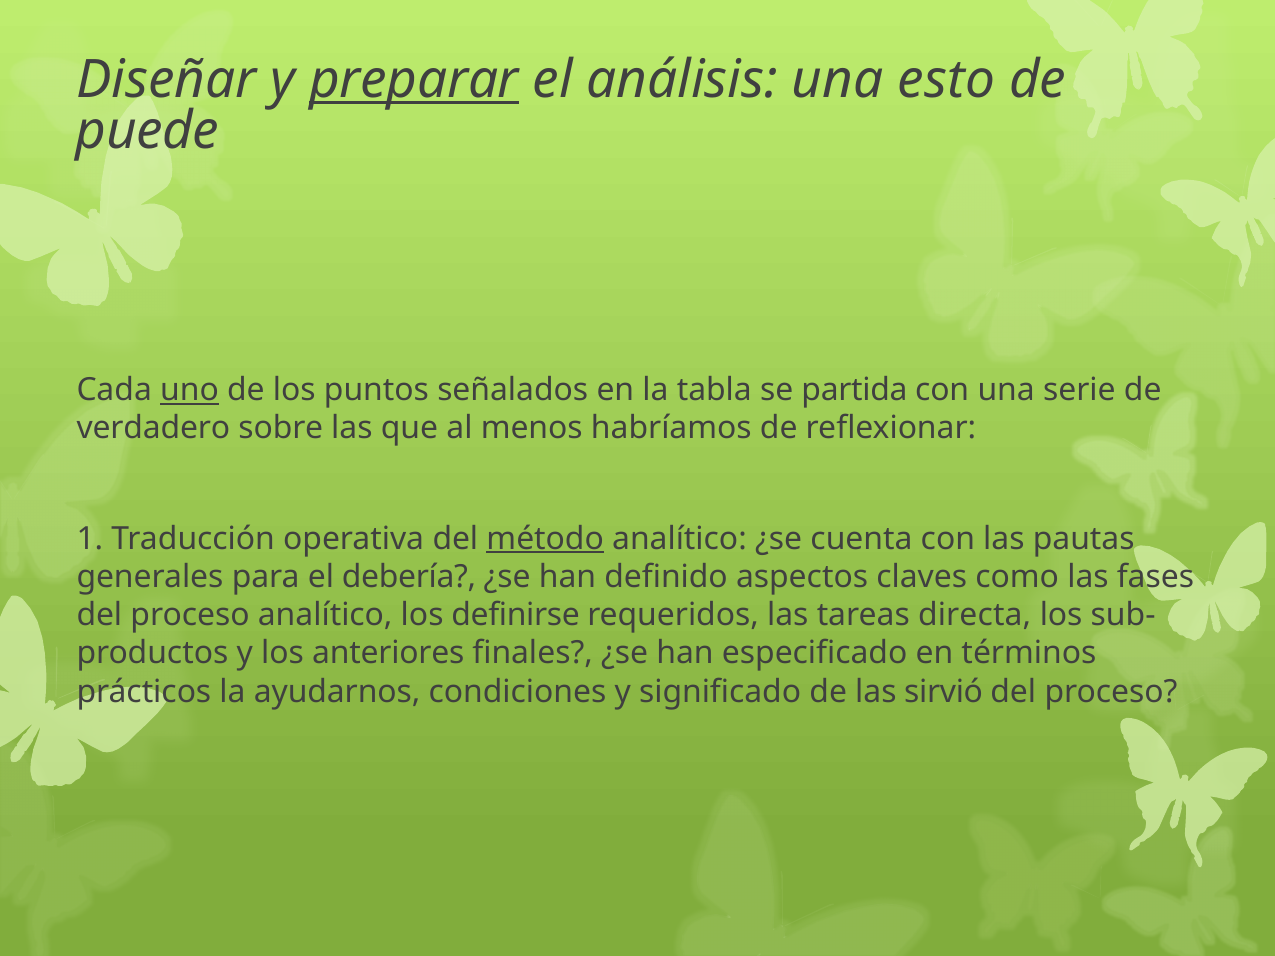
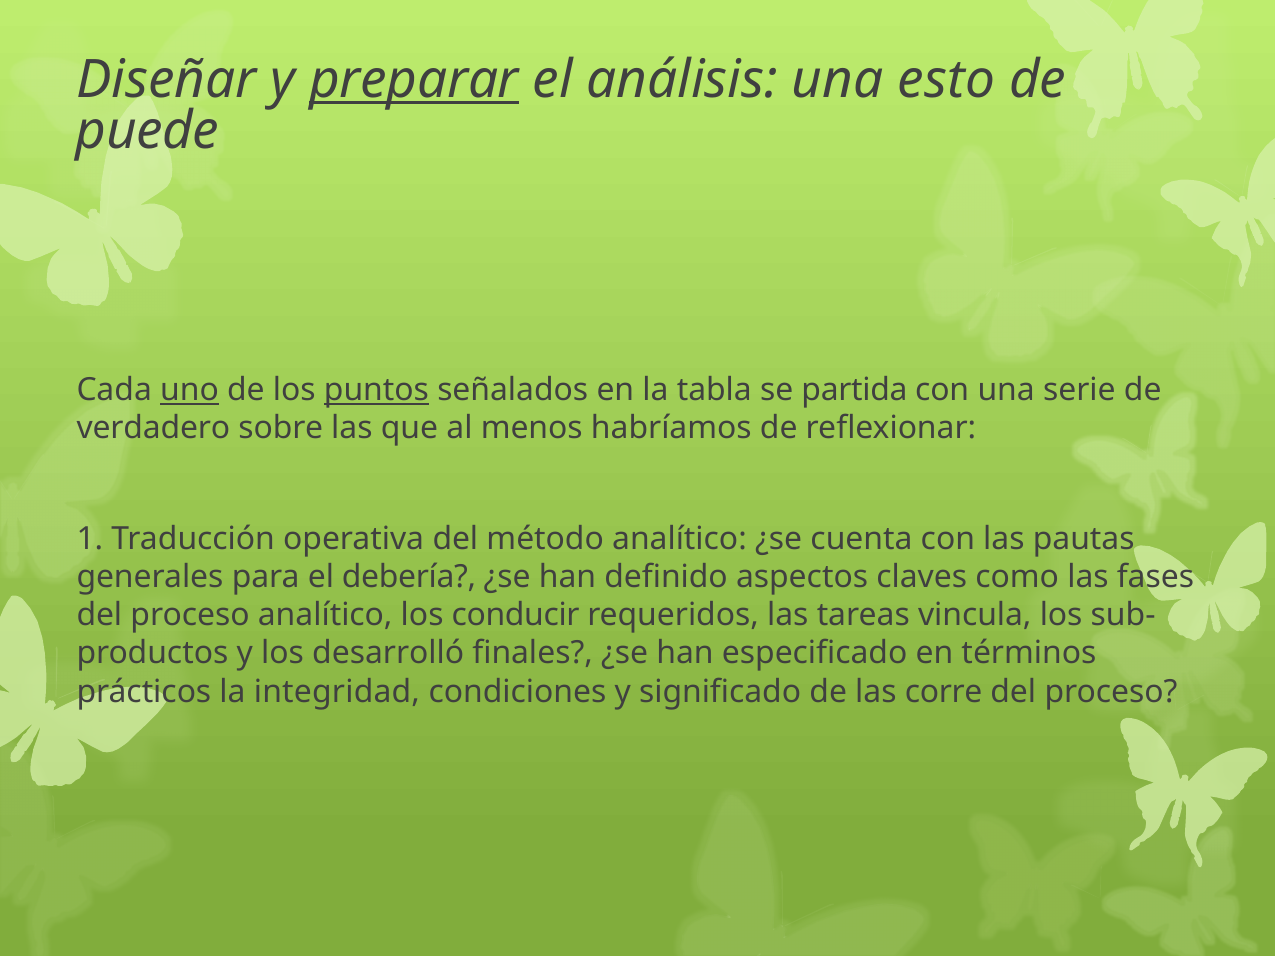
puntos underline: none -> present
método underline: present -> none
definirse: definirse -> conducir
directa: directa -> vincula
anteriores: anteriores -> desarrolló
ayudarnos: ayudarnos -> integridad
sirvió: sirvió -> corre
